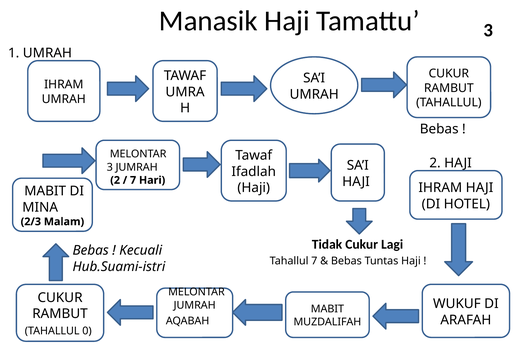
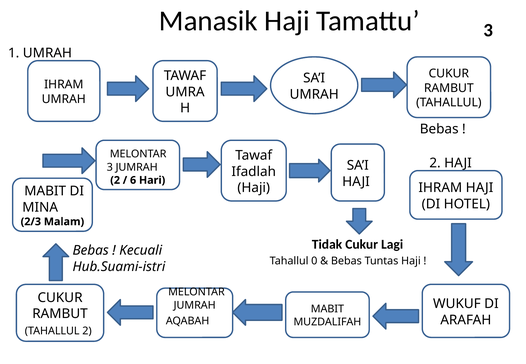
7 at (133, 180): 7 -> 6
Tahallul 7: 7 -> 0
TAHALLUL 0: 0 -> 2
